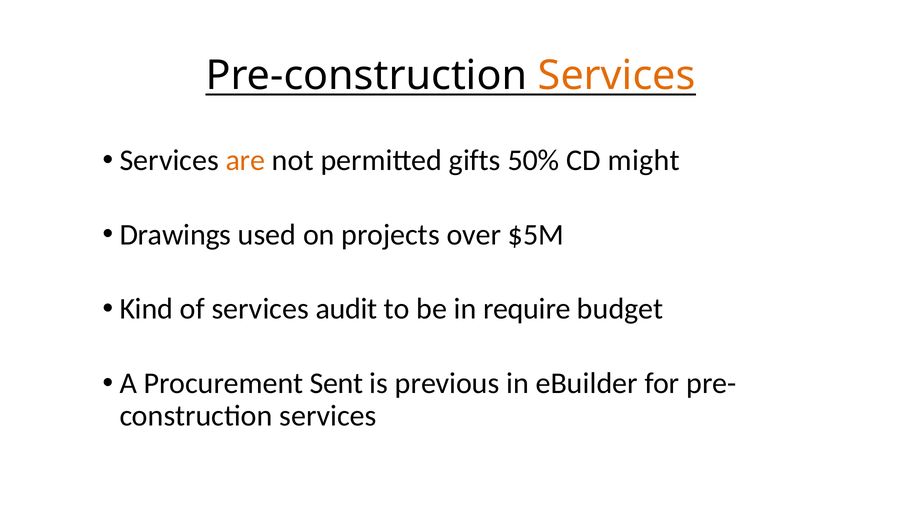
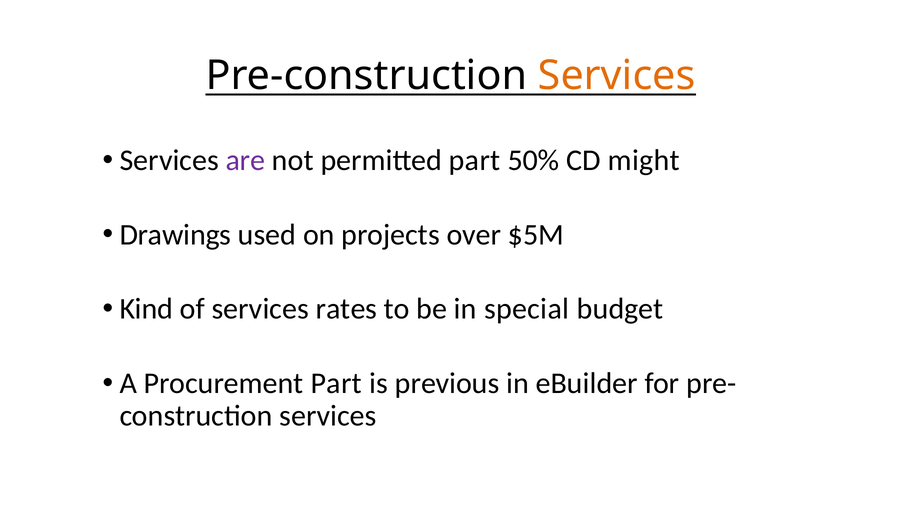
are colour: orange -> purple
permitted gifts: gifts -> part
audit: audit -> rates
require: require -> special
Procurement Sent: Sent -> Part
